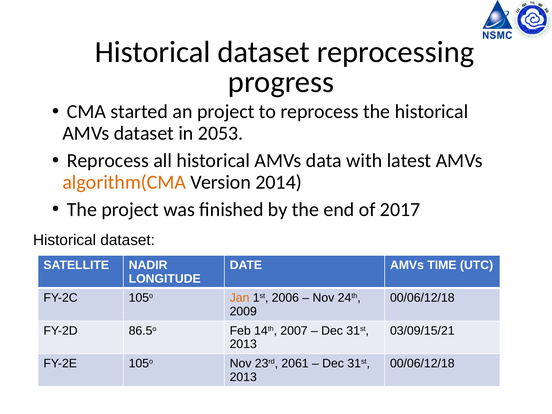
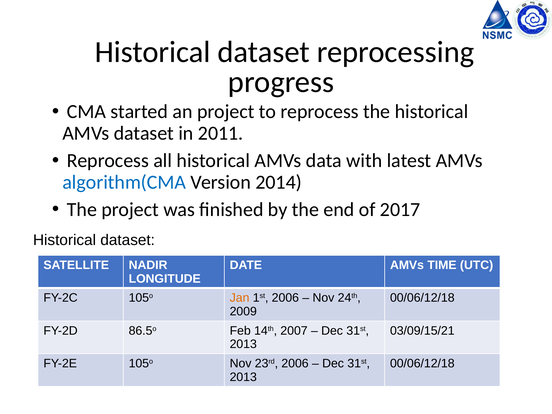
2053: 2053 -> 2011
algorithm(CMA colour: orange -> blue
23rd 2061: 2061 -> 2006
